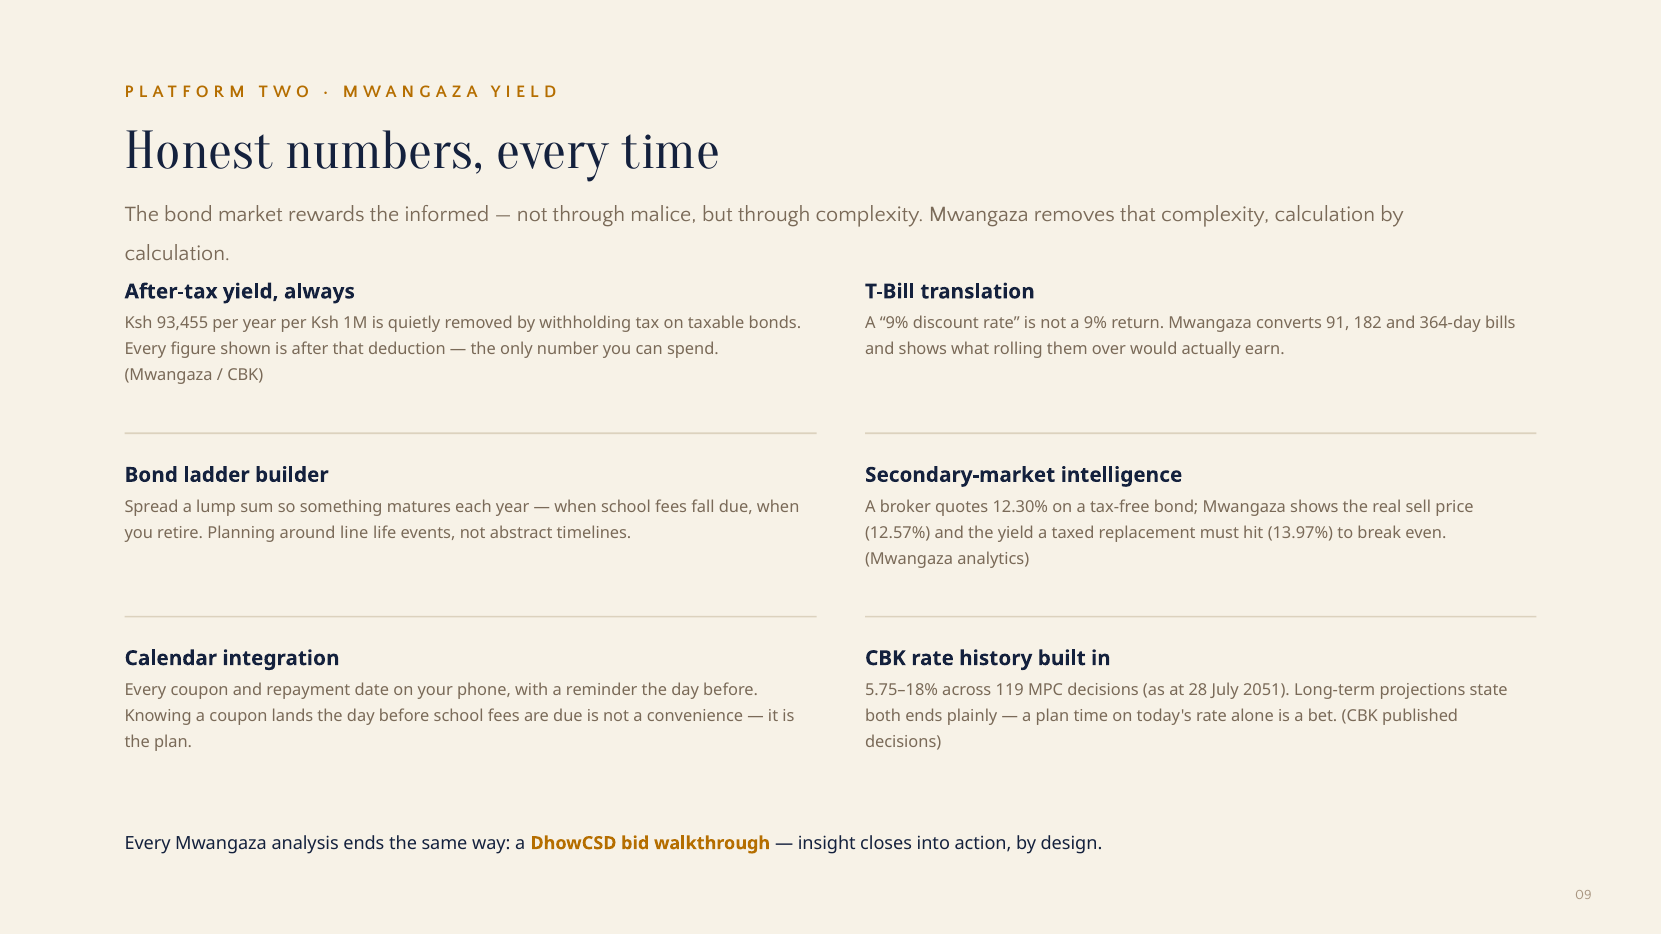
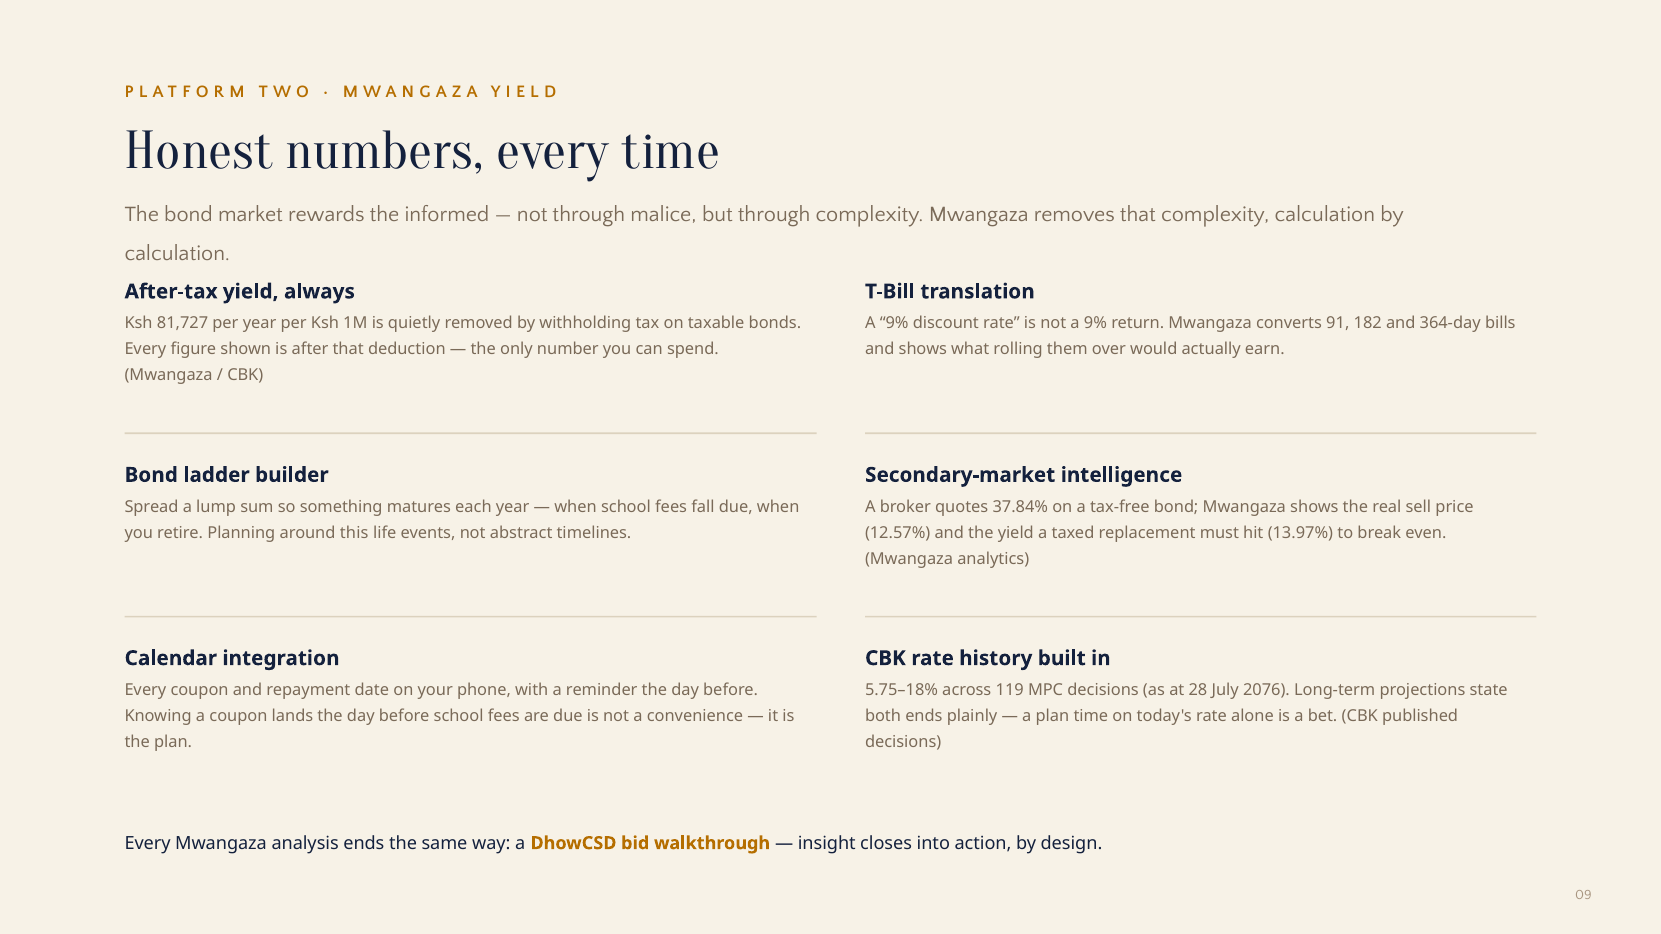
93,455: 93,455 -> 81,727
12.30%: 12.30% -> 37.84%
line: line -> this
2051: 2051 -> 2076
